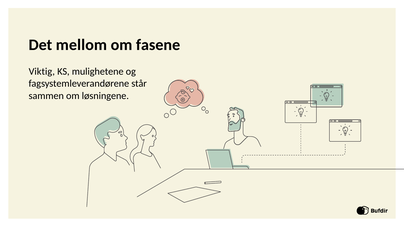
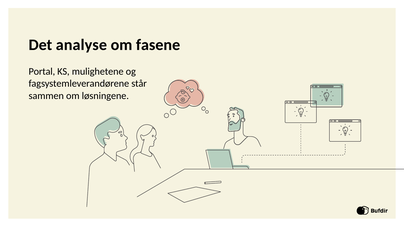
mellom: mellom -> analyse
Viktig: Viktig -> Portal
